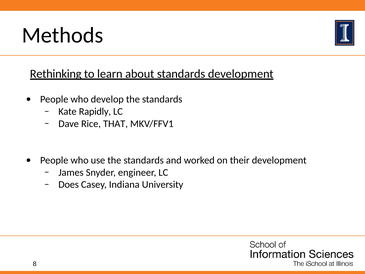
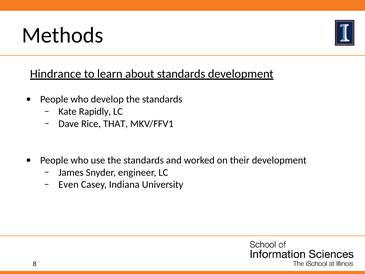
Rethinking: Rethinking -> Hindrance
Does: Does -> Even
